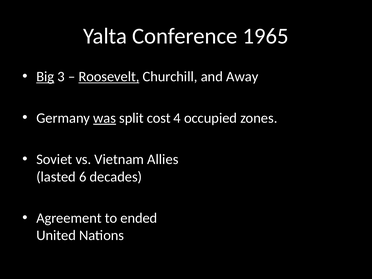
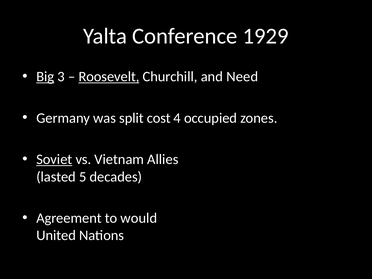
1965: 1965 -> 1929
Away: Away -> Need
was underline: present -> none
Soviet underline: none -> present
6: 6 -> 5
ended: ended -> would
